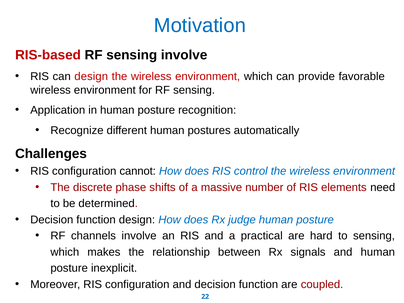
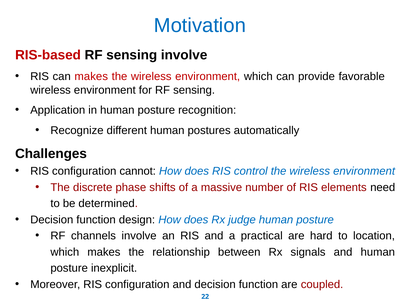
can design: design -> makes
to sensing: sensing -> location
